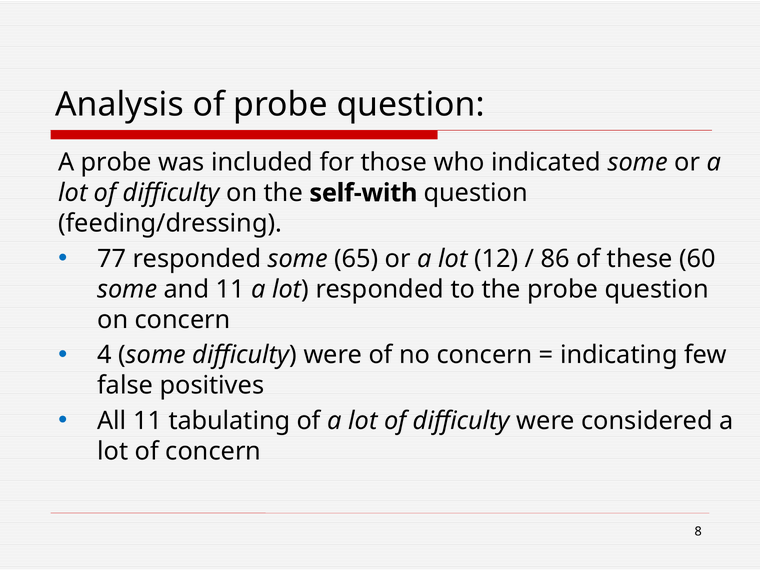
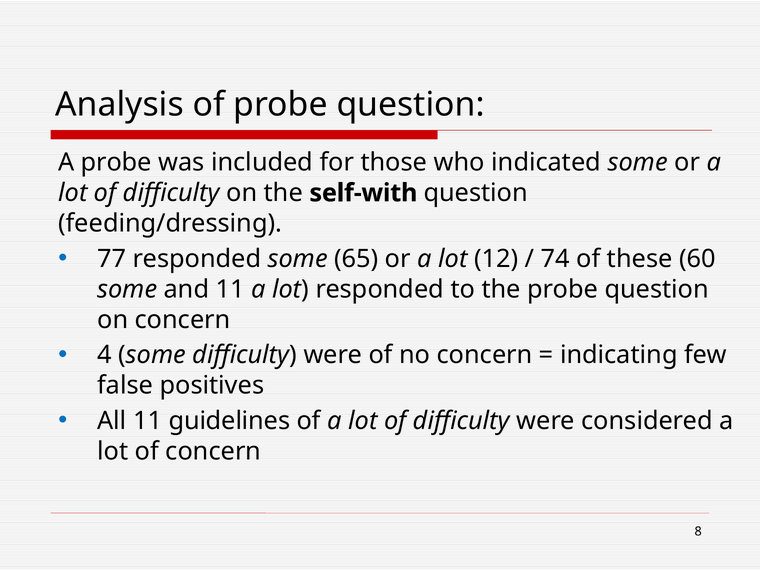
86: 86 -> 74
tabulating: tabulating -> guidelines
